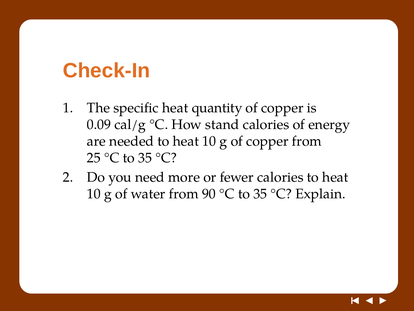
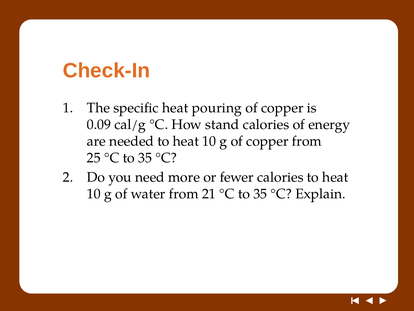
quantity: quantity -> pouring
90: 90 -> 21
